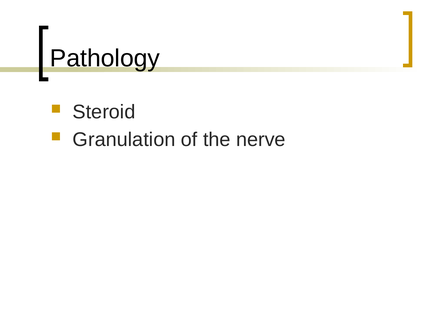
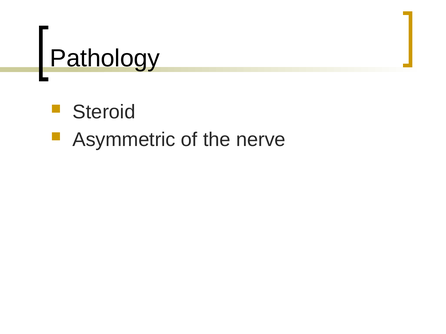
Granulation: Granulation -> Asymmetric
